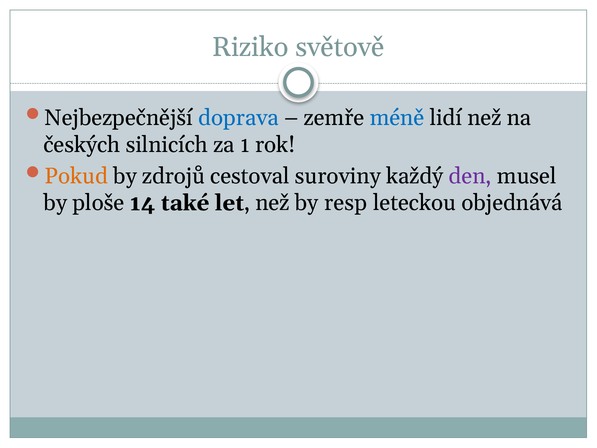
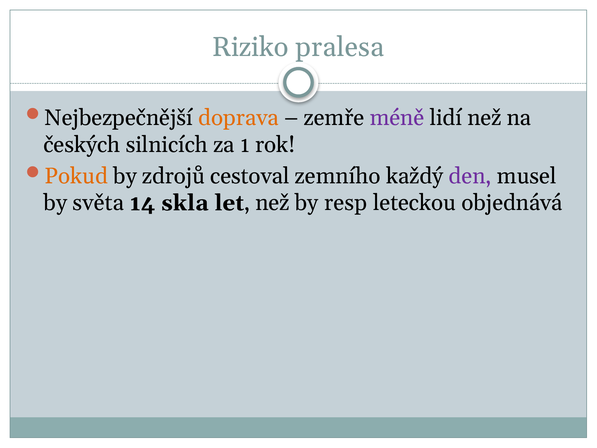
světově: světově -> pralesa
doprava colour: blue -> orange
méně colour: blue -> purple
suroviny: suroviny -> zemního
ploše: ploše -> světa
také: také -> skla
